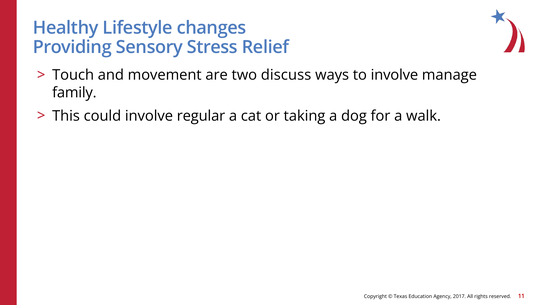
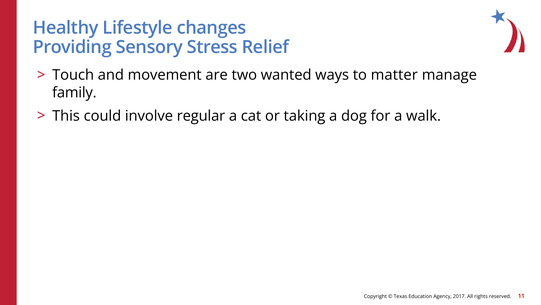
discuss: discuss -> wanted
to involve: involve -> matter
